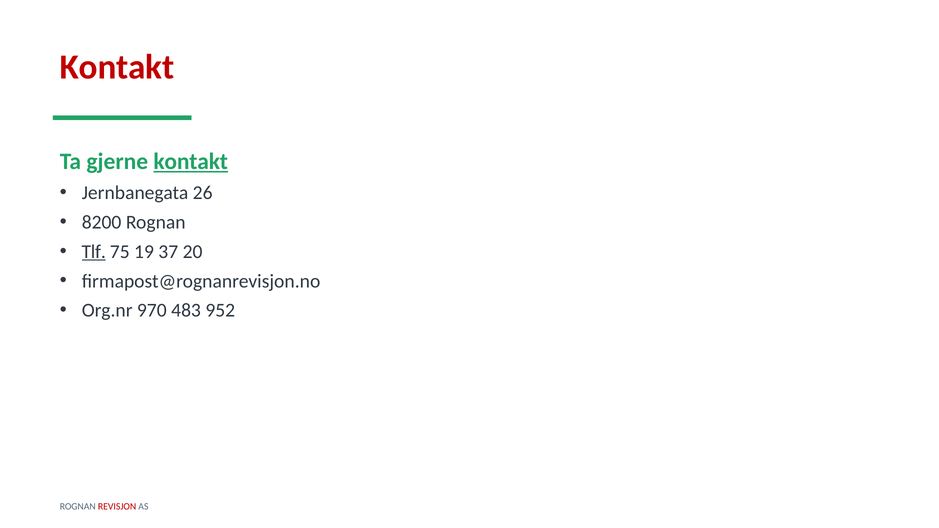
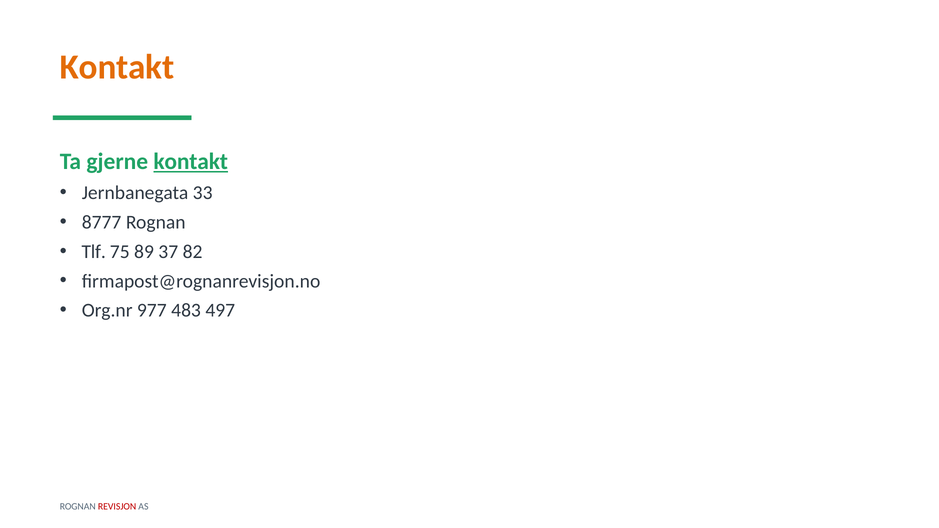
Kontakt at (117, 67) colour: red -> orange
26: 26 -> 33
8200: 8200 -> 8777
Tlf underline: present -> none
19: 19 -> 89
20: 20 -> 82
970: 970 -> 977
952: 952 -> 497
